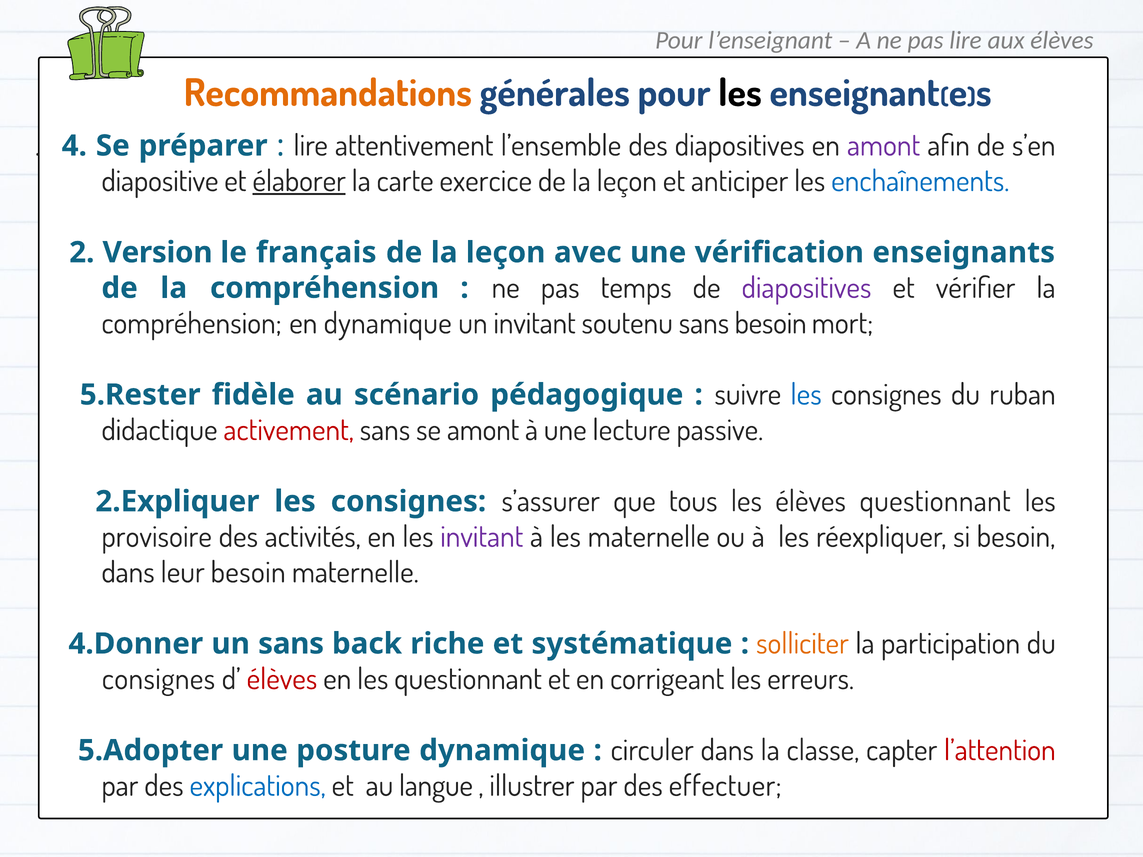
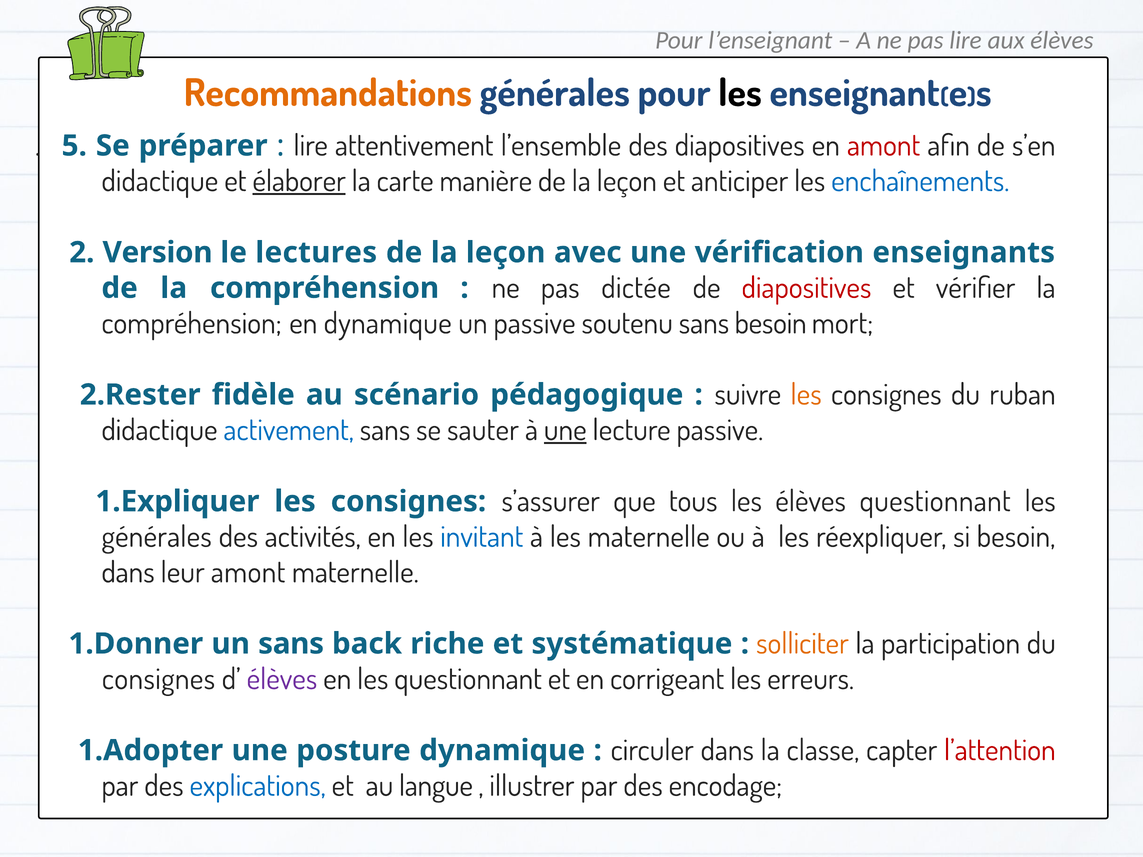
4: 4 -> 5
amont at (884, 146) colour: purple -> red
diapositive at (160, 181): diapositive -> didactique
exercice: exercice -> manière
français: français -> lectures
temps: temps -> dictée
diapositives at (806, 288) colour: purple -> red
un invitant: invitant -> passive
5.Rester: 5.Rester -> 2.Rester
les at (806, 395) colour: blue -> orange
activement colour: red -> blue
se amont: amont -> sauter
une at (565, 430) underline: none -> present
2.Expliquer: 2.Expliquer -> 1.Expliquer
provisoire at (157, 537): provisoire -> générales
invitant at (482, 537) colour: purple -> blue
leur besoin: besoin -> amont
4.Donner: 4.Donner -> 1.Donner
élèves at (282, 680) colour: red -> purple
5.Adopter: 5.Adopter -> 1.Adopter
effectuer: effectuer -> encodage
